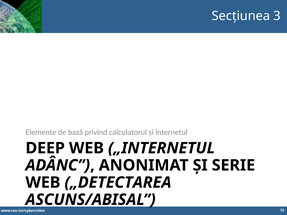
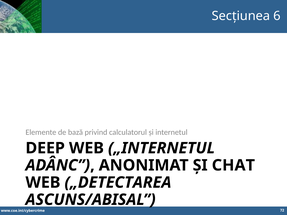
3: 3 -> 6
SERIE: SERIE -> CHAT
